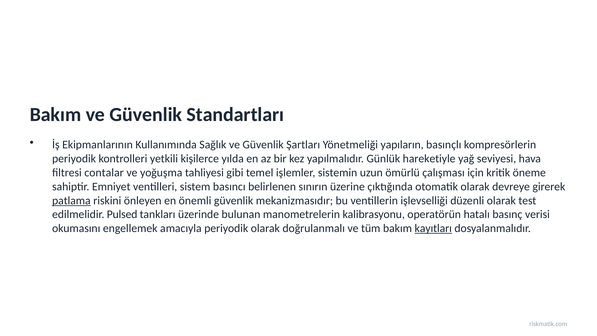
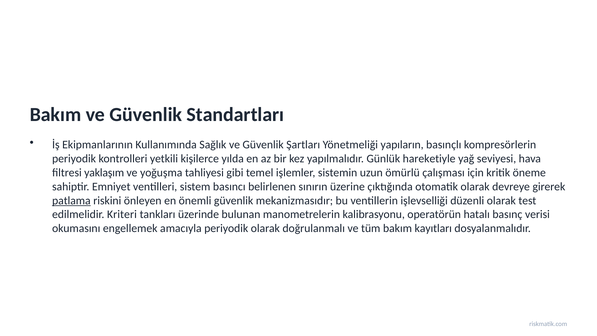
contalar: contalar -> yaklaşım
Pulsed: Pulsed -> Kriteri
kayıtları underline: present -> none
